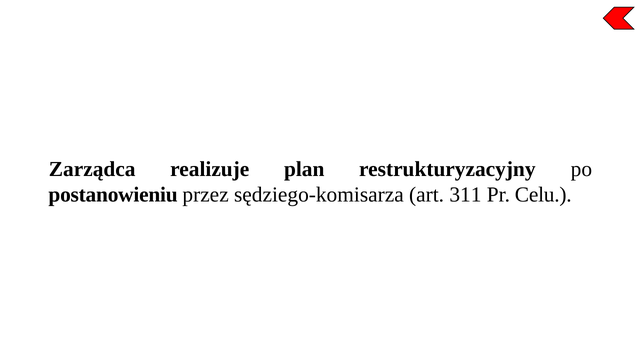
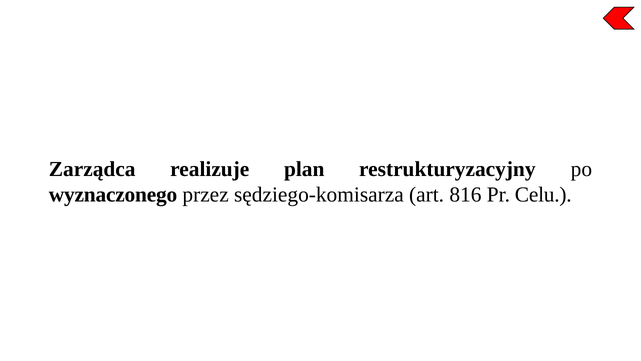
postanowieniu: postanowieniu -> wyznaczonego
311: 311 -> 816
